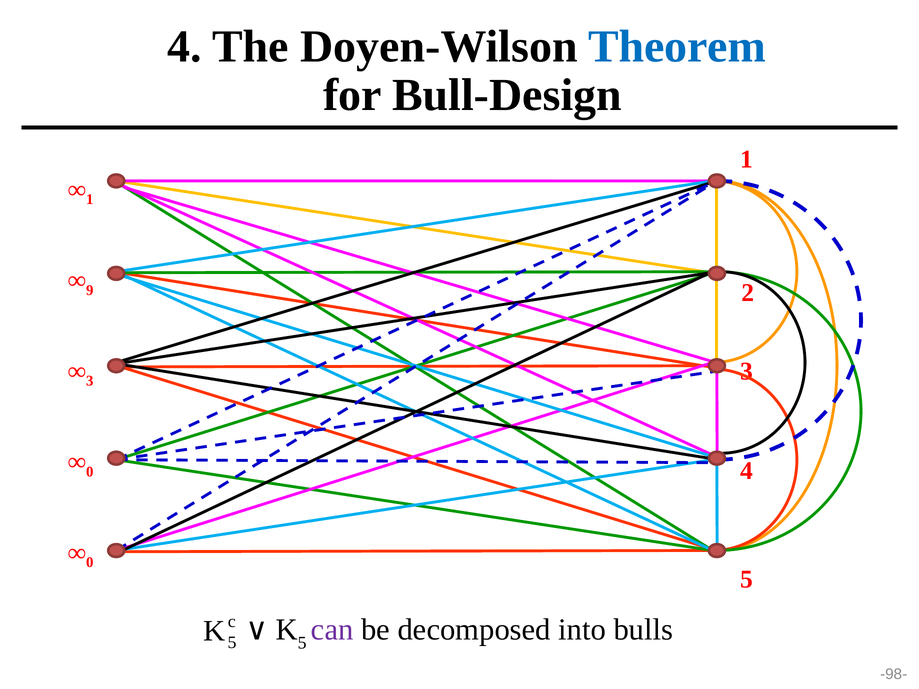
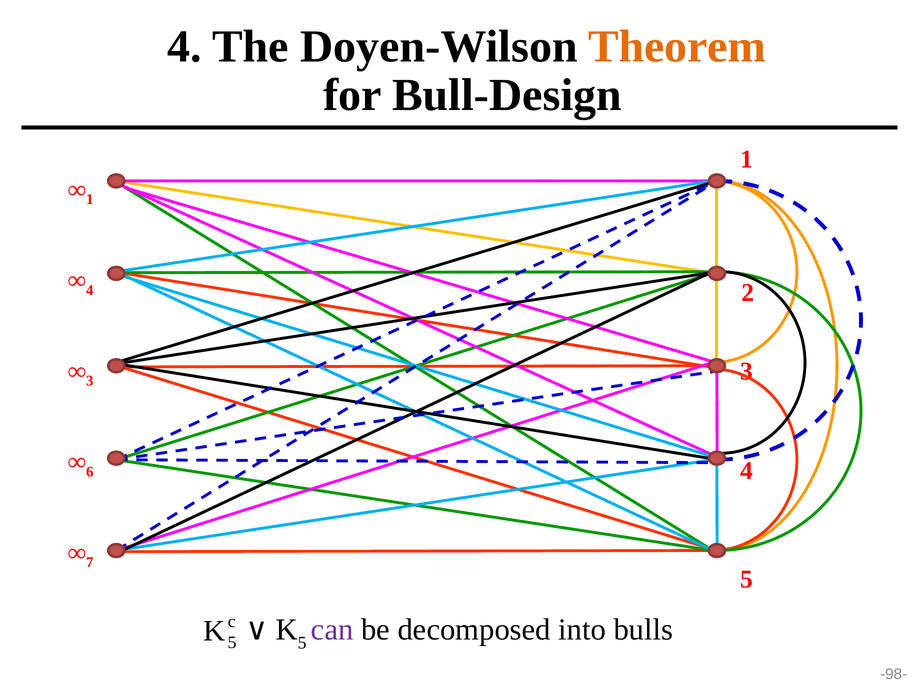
Theorem colour: blue -> orange
9 at (90, 290): 9 -> 4
0 at (90, 472): 0 -> 6
0 at (90, 563): 0 -> 7
